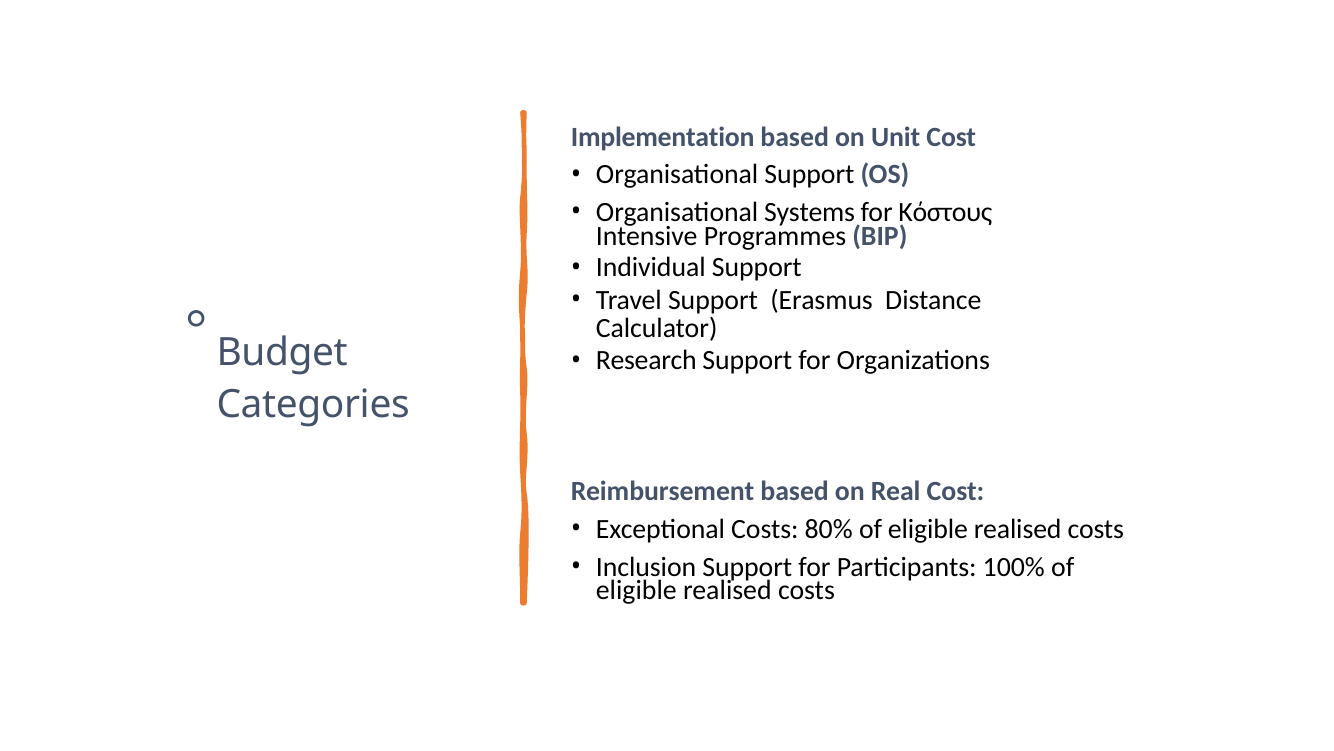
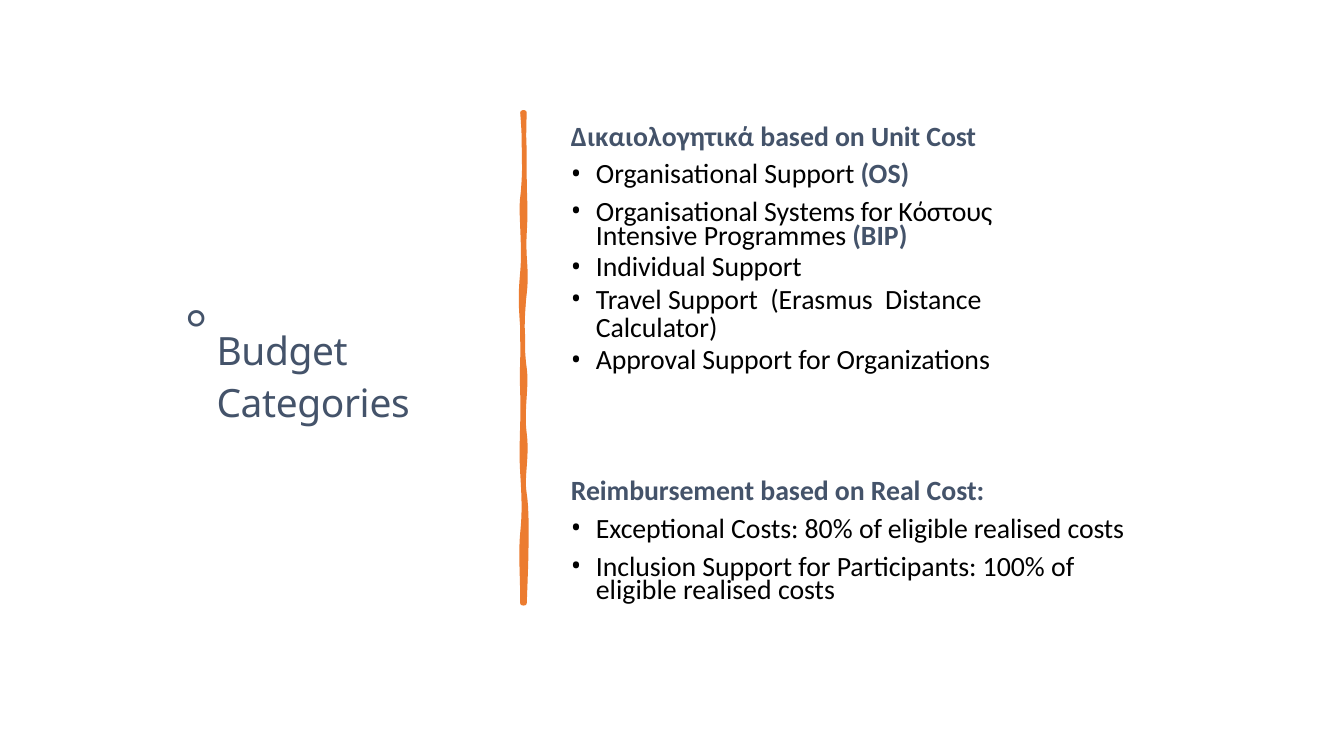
Implementation: Implementation -> Δικαιολογητικά
Research: Research -> Approval
